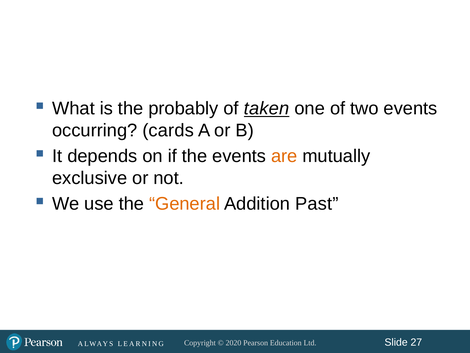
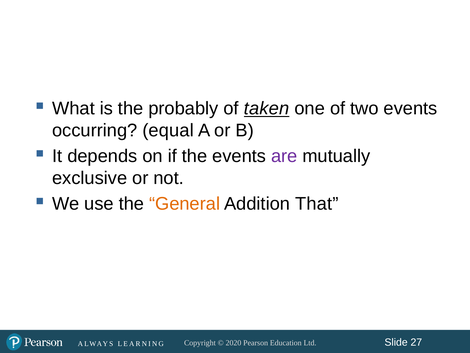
cards: cards -> equal
are colour: orange -> purple
Past: Past -> That
